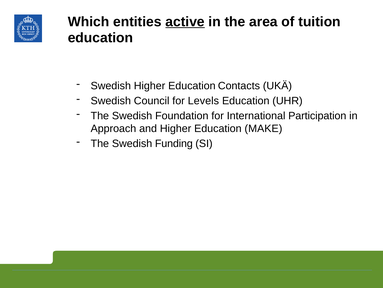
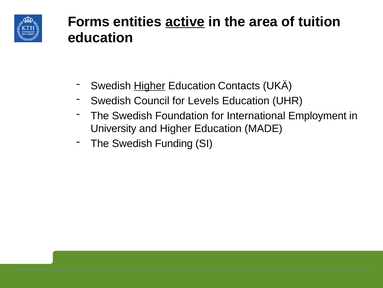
Which: Which -> Forms
Higher at (150, 86) underline: none -> present
Participation: Participation -> Employment
Approach: Approach -> University
MAKE: MAKE -> MADE
